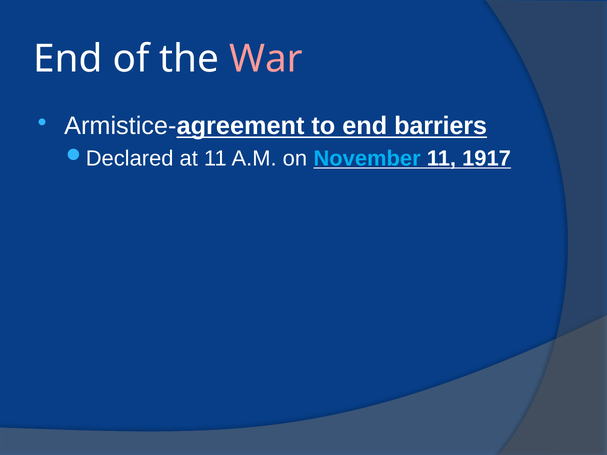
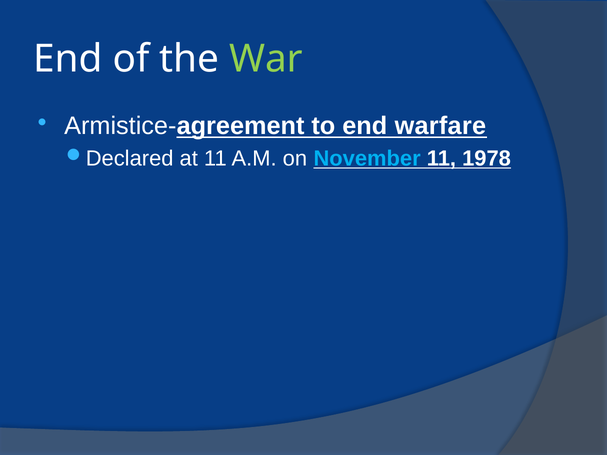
War colour: pink -> light green
barriers: barriers -> warfare
1917: 1917 -> 1978
